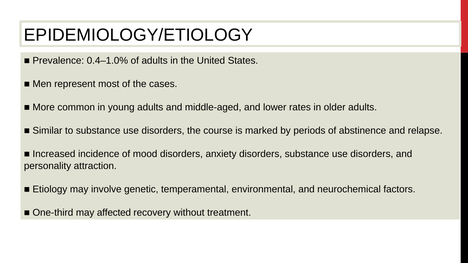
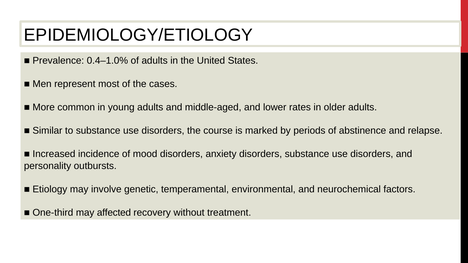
attraction: attraction -> outbursts
